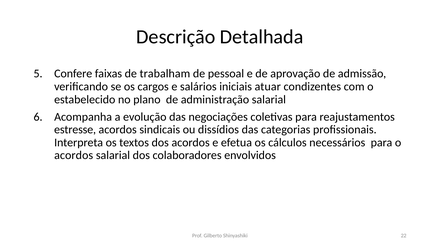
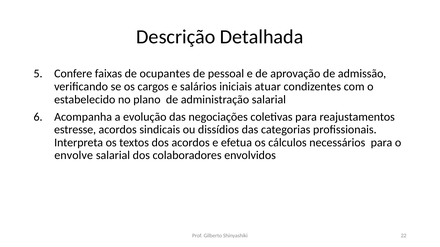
trabalham: trabalham -> ocupantes
acordos at (74, 156): acordos -> envolve
